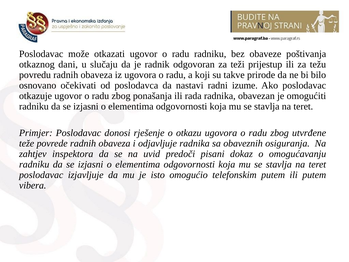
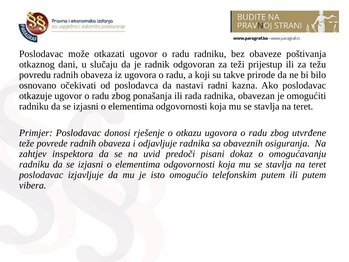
izume: izume -> kazna
